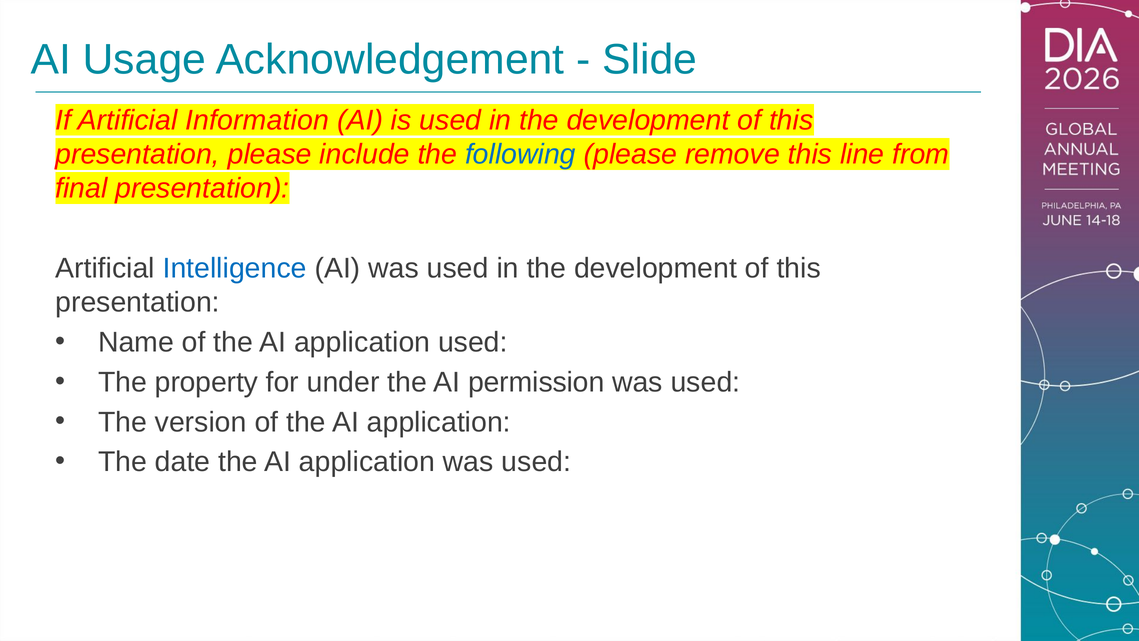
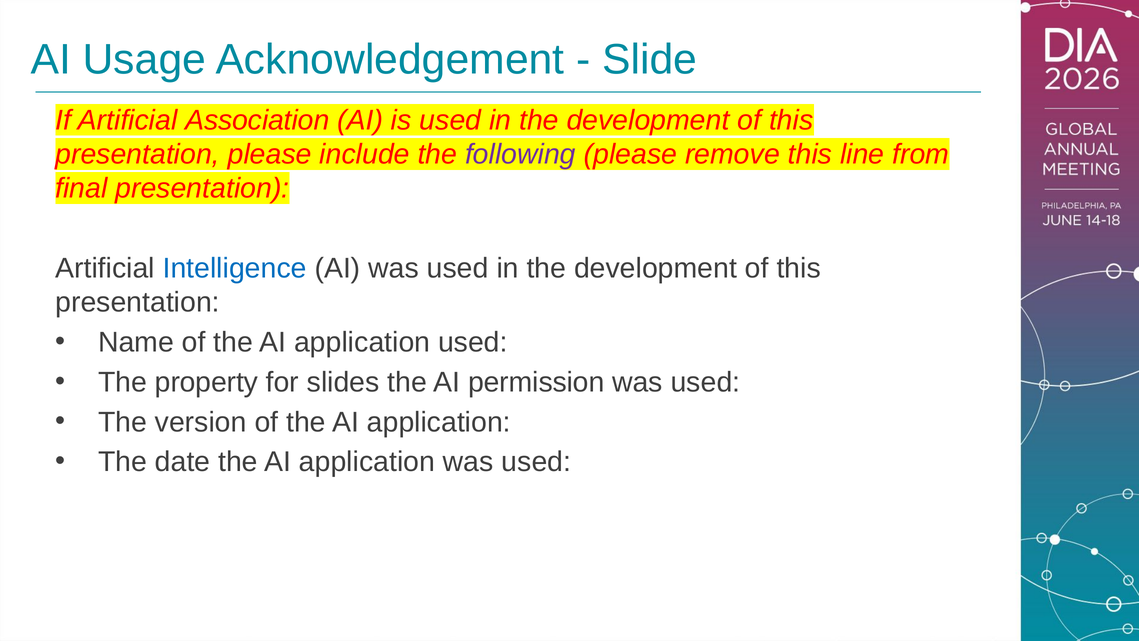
Information: Information -> Association
following colour: blue -> purple
under: under -> slides
